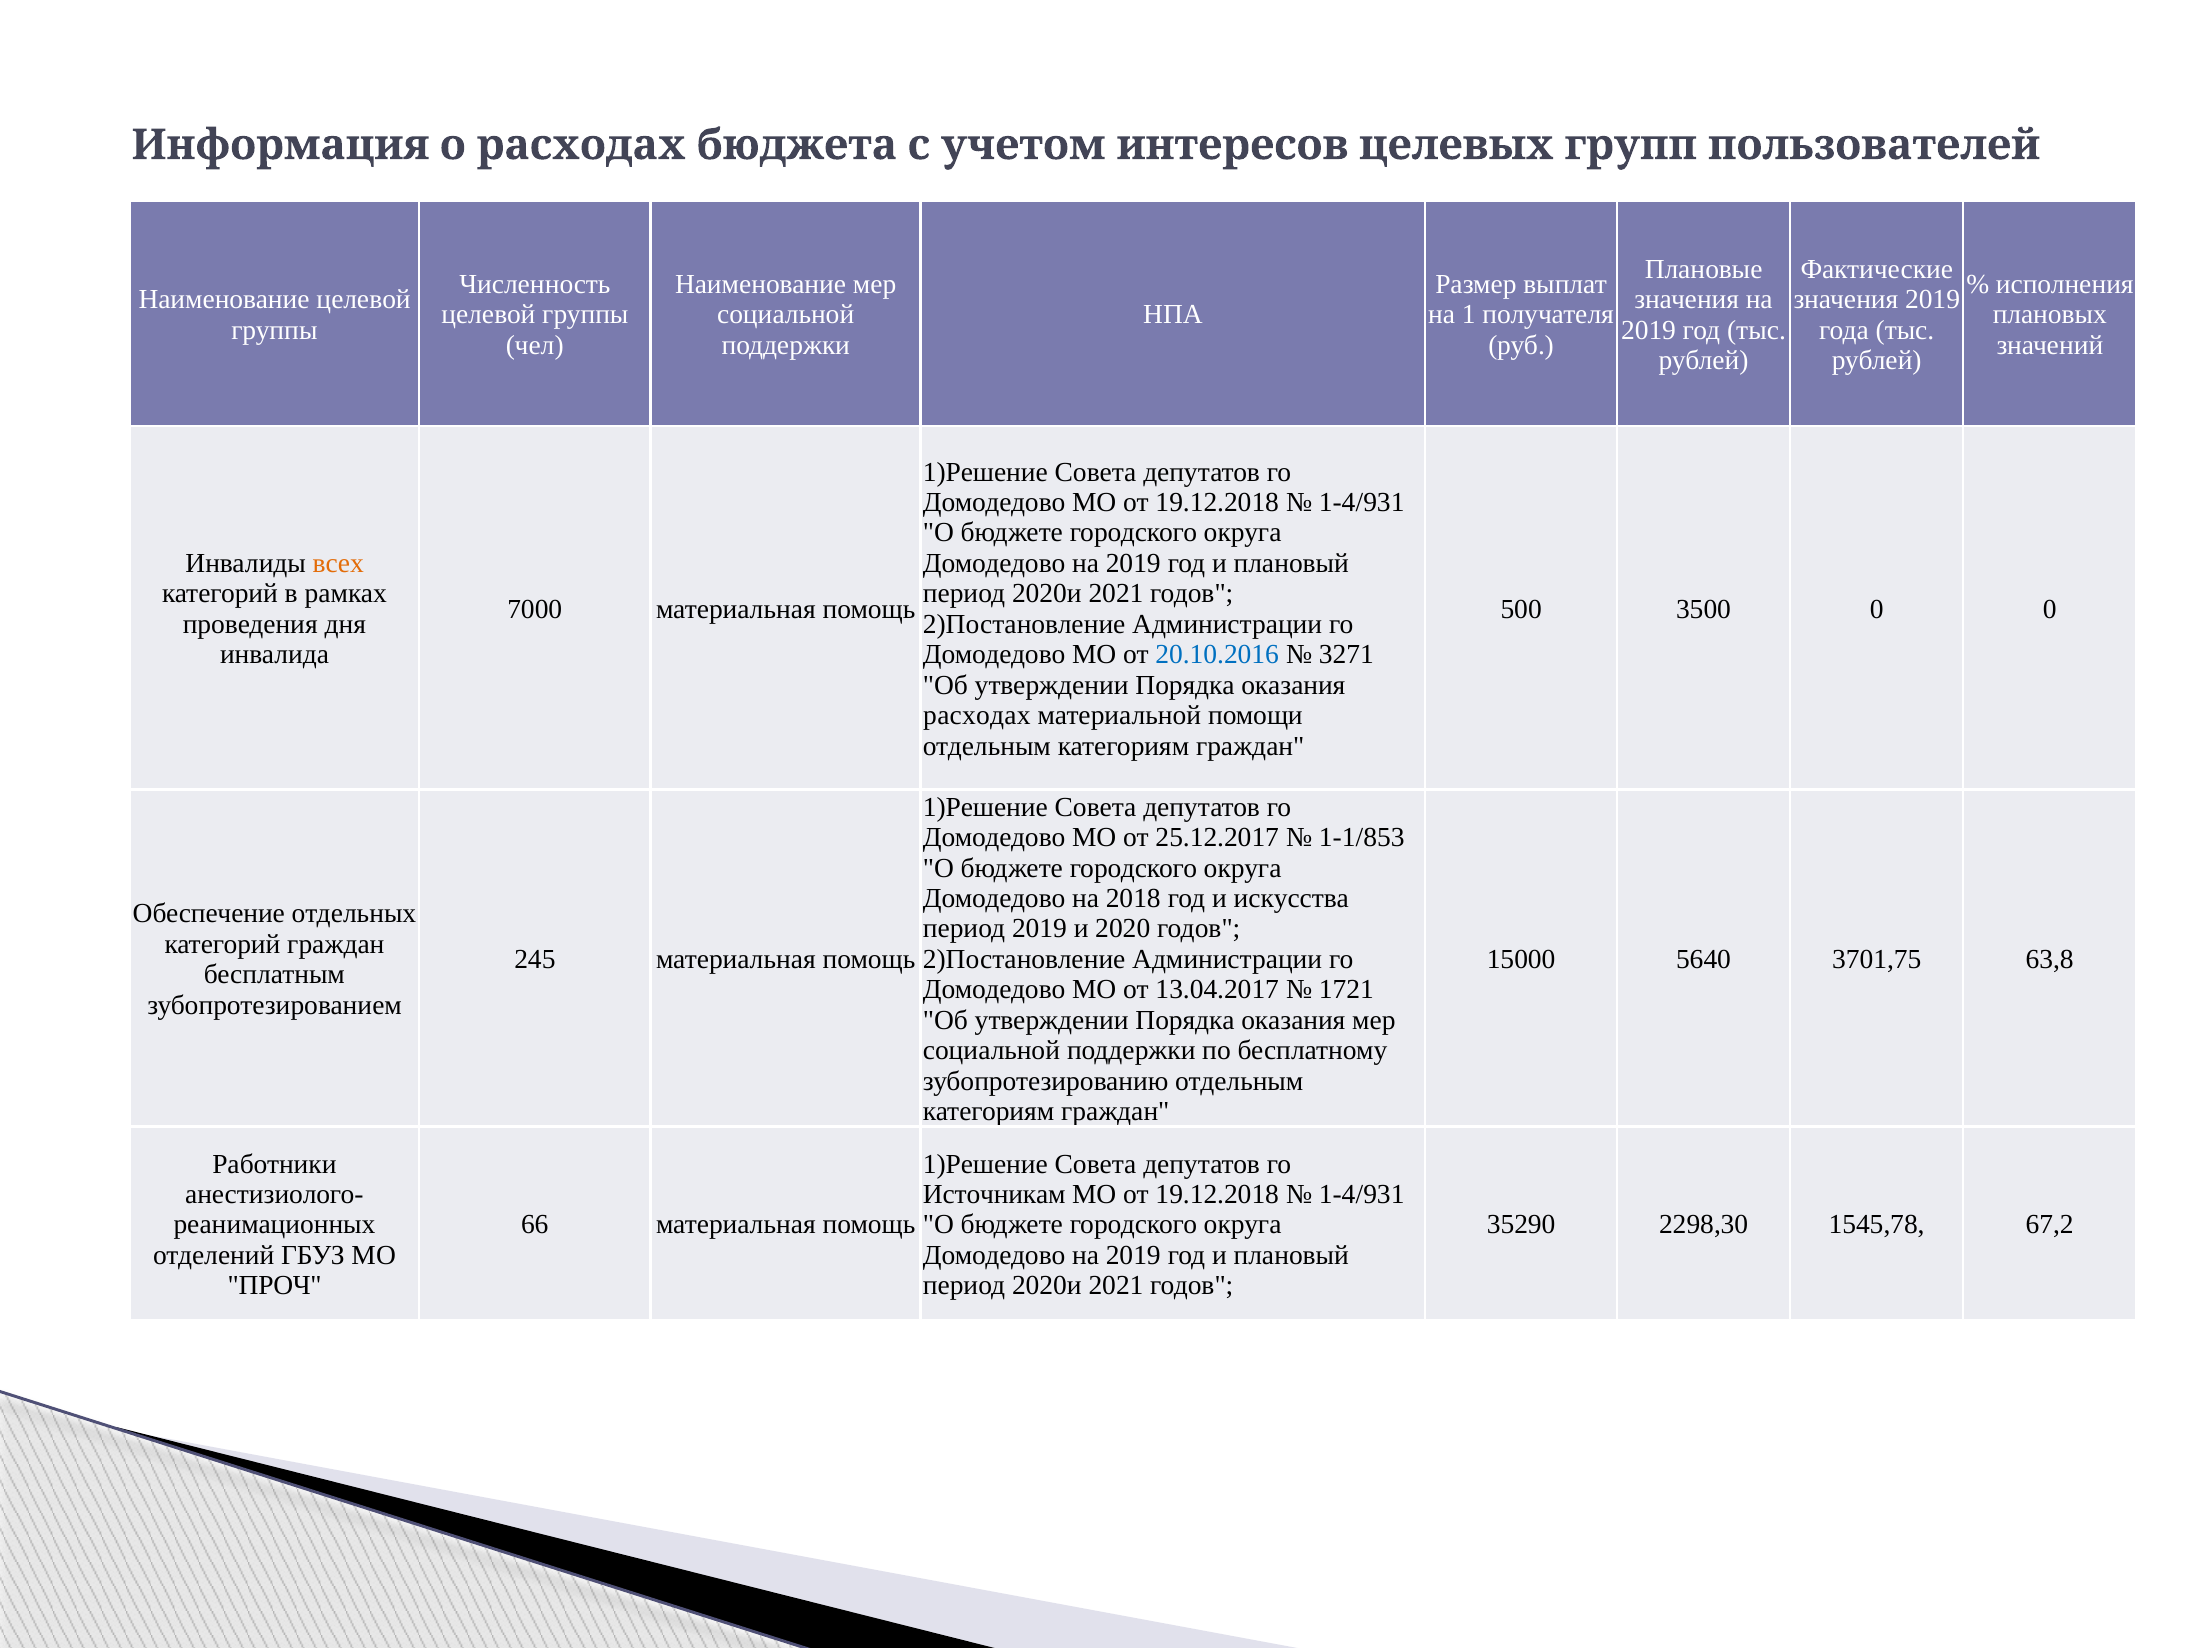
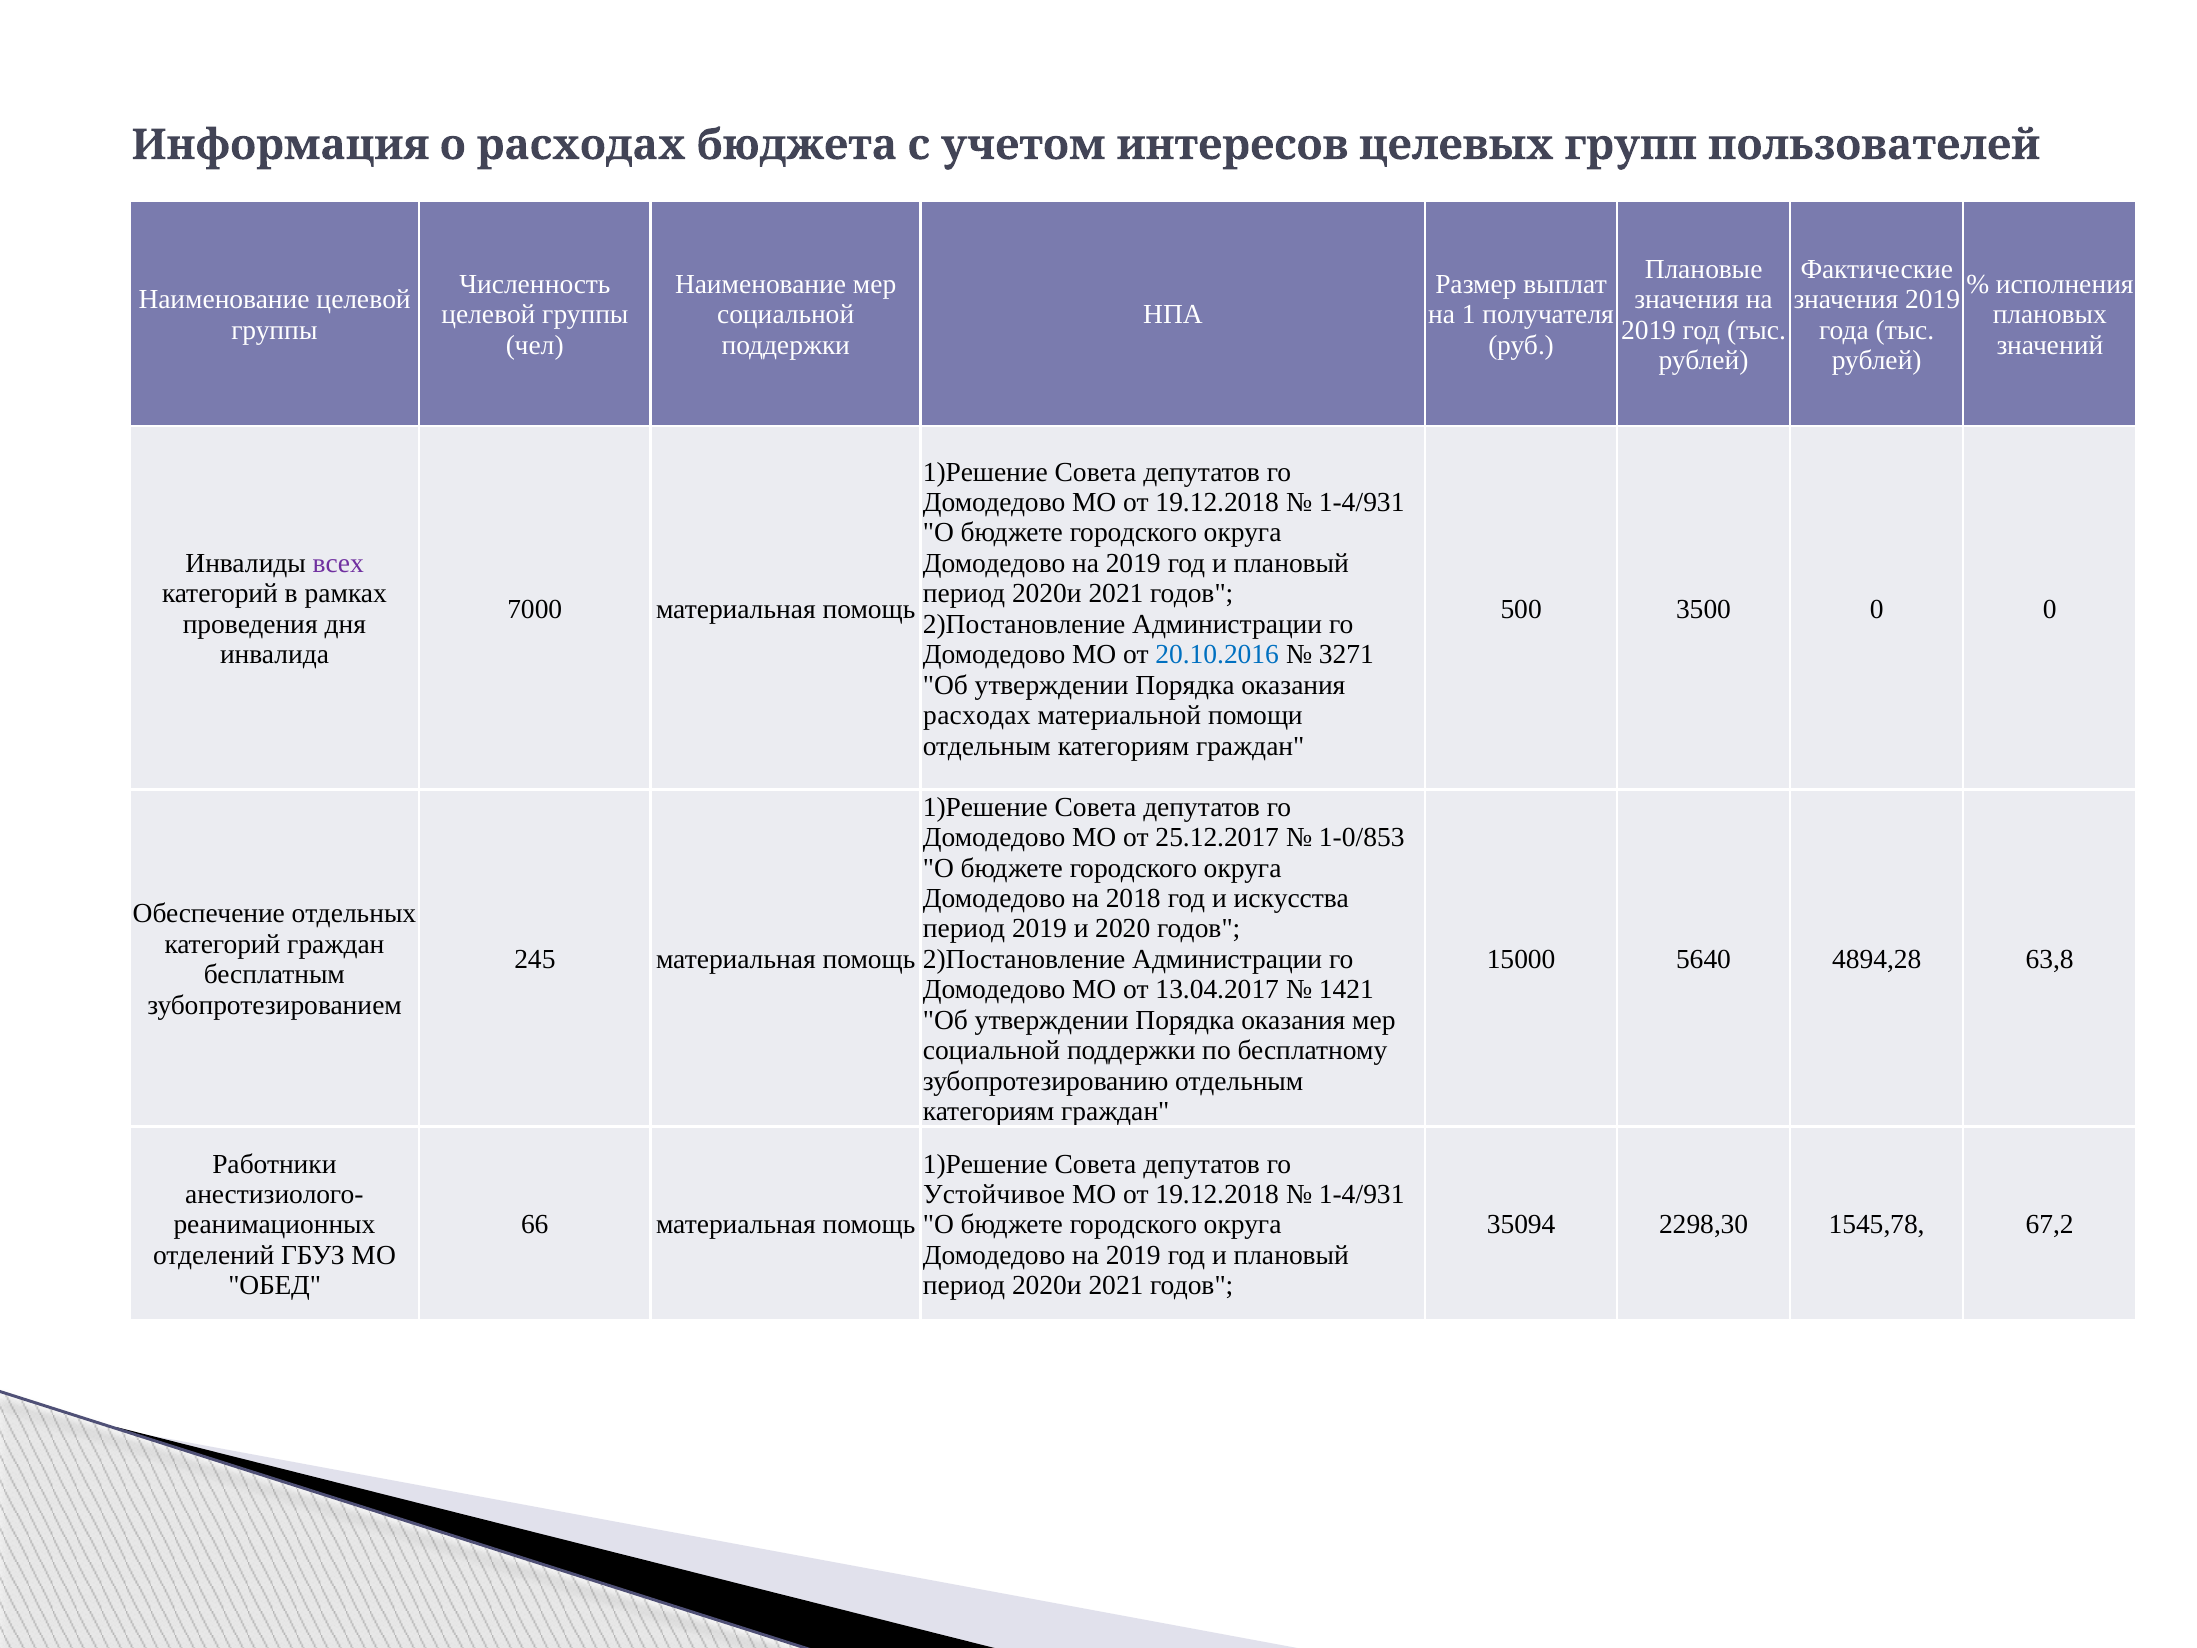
всех colour: orange -> purple
1-1/853: 1-1/853 -> 1-0/853
3701,75: 3701,75 -> 4894,28
1721: 1721 -> 1421
Источникам: Источникам -> Устойчивое
35290: 35290 -> 35094
ПРОЧ: ПРОЧ -> ОБЕД
